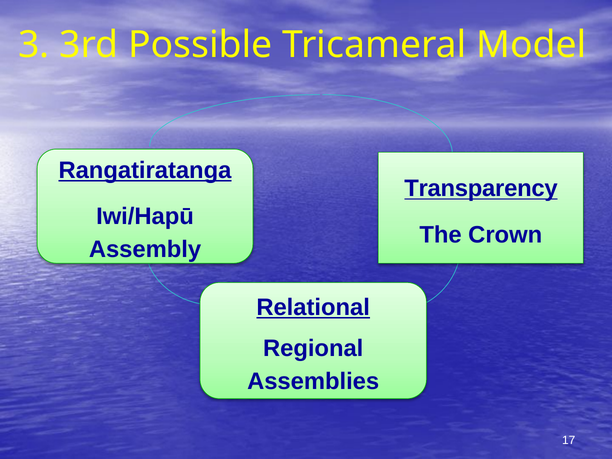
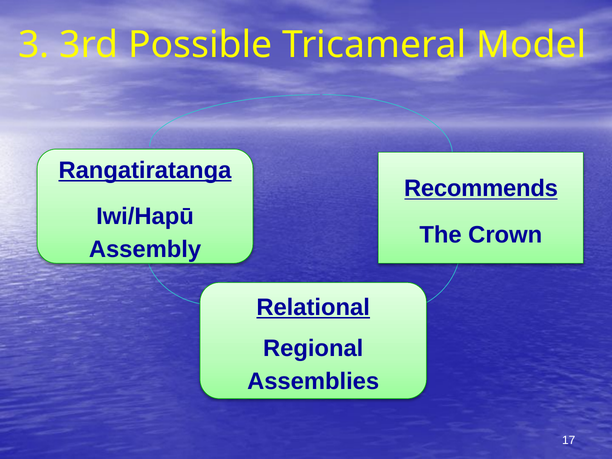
Transparency: Transparency -> Recommends
